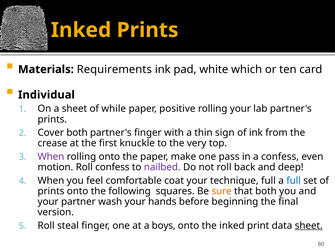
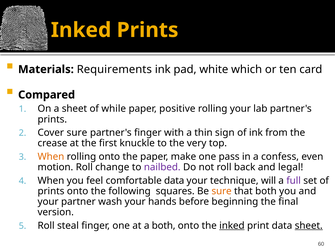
Individual: Individual -> Compared
Cover both: both -> sure
When at (51, 157) colour: purple -> orange
Roll confess: confess -> change
deep: deep -> legal
comfortable coat: coat -> data
technique full: full -> will
full at (294, 181) colour: blue -> purple
a boys: boys -> both
inked at (232, 226) underline: none -> present
